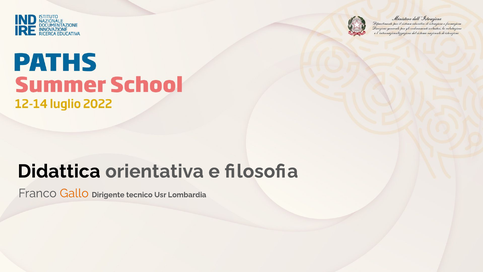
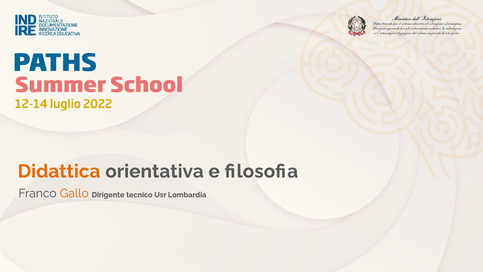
Didattica colour: black -> orange
